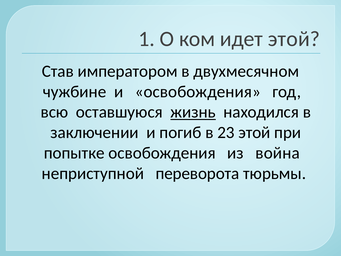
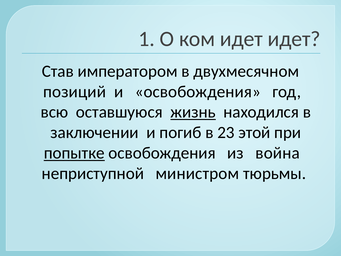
идет этой: этой -> идет
чужбине: чужбине -> позиций
попытке underline: none -> present
переворота: переворота -> министром
